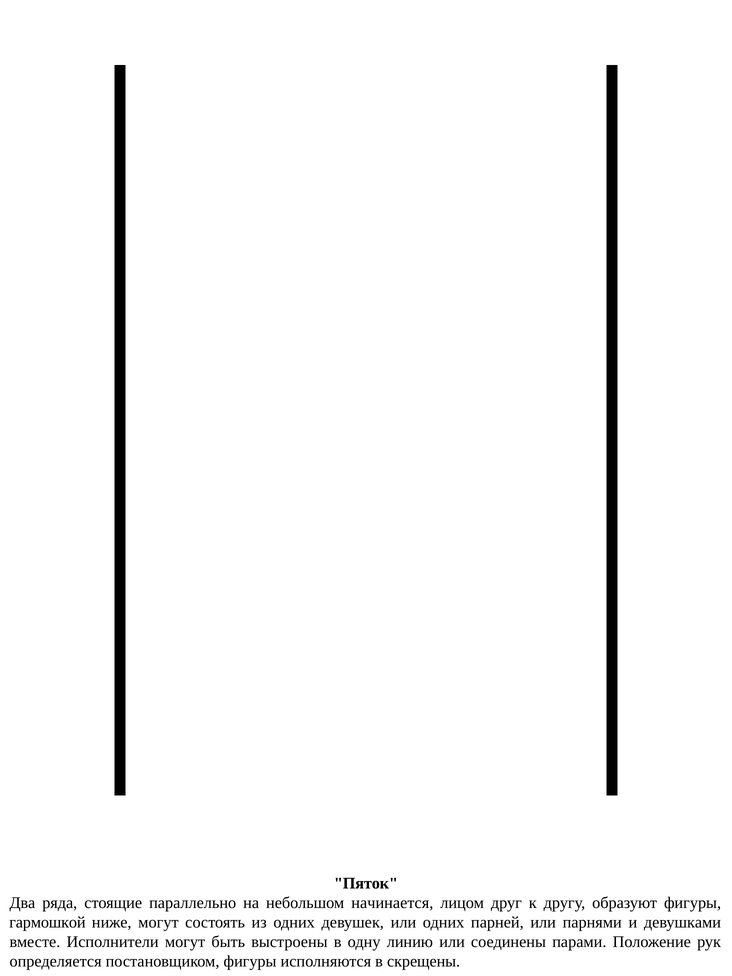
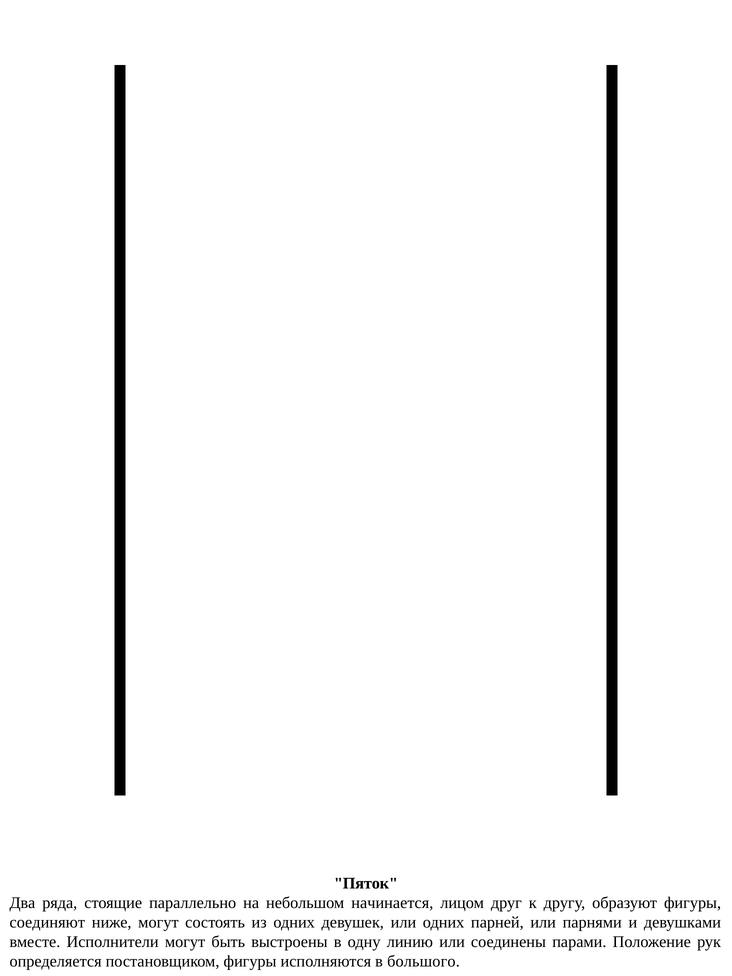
гармошкой: гармошкой -> соединяют
скрещены: скрещены -> большого
